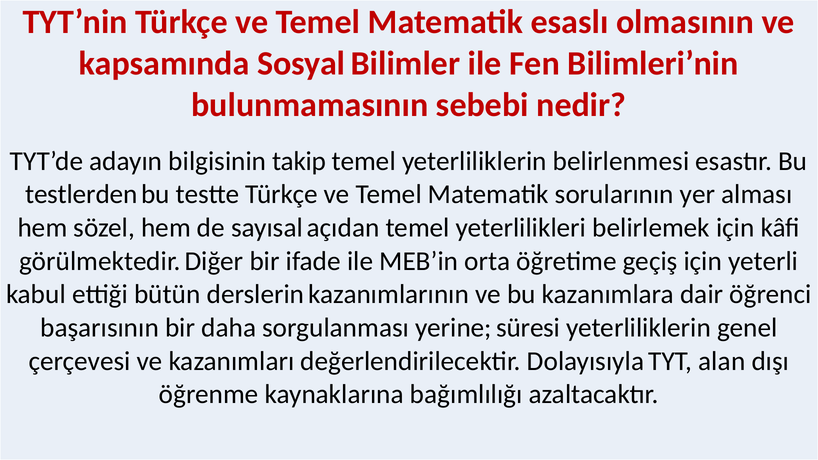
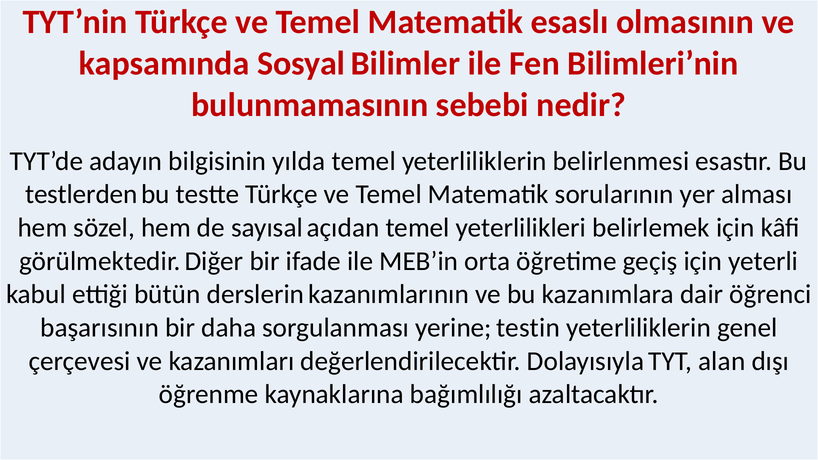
takip: takip -> yılda
süresi: süresi -> testin
